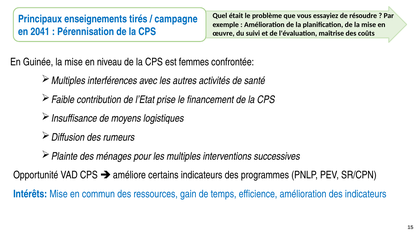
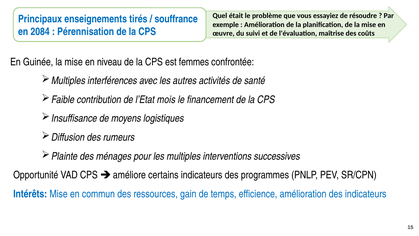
campagne: campagne -> souffrance
2041: 2041 -> 2084
prise: prise -> mois
